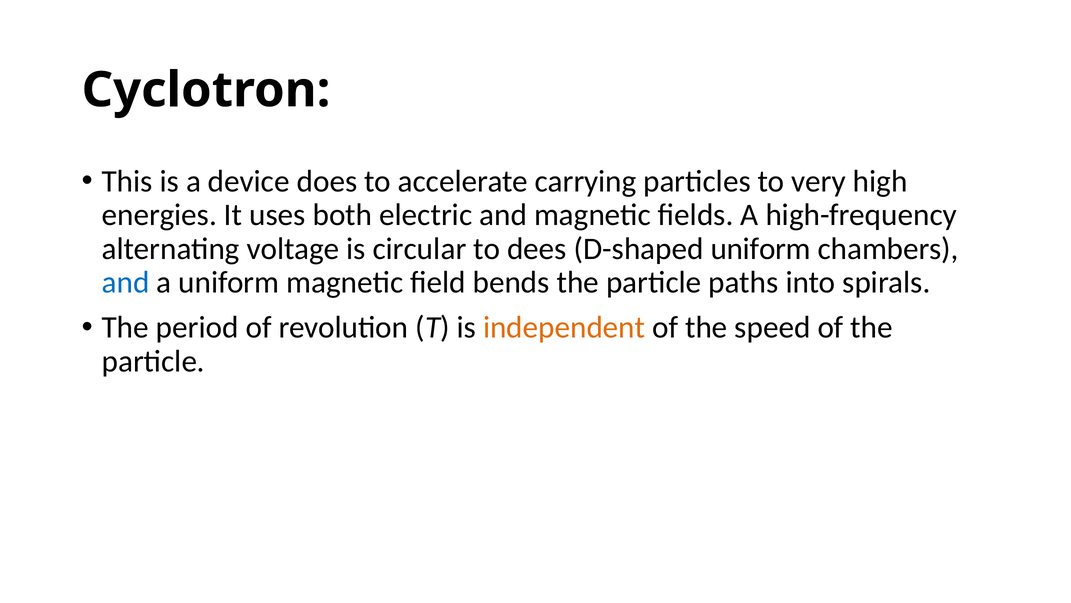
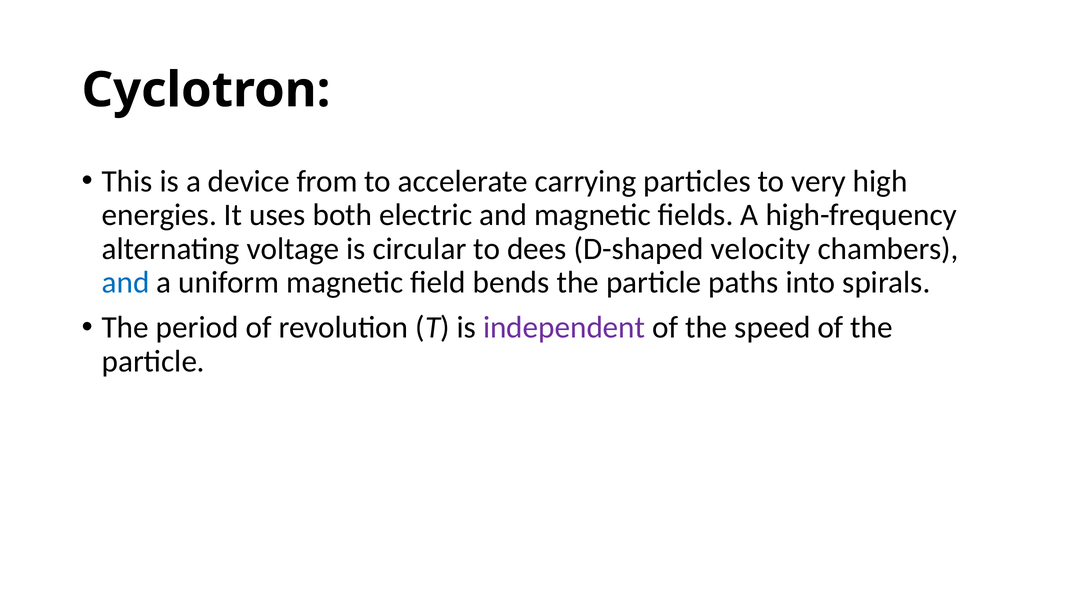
does: does -> from
D-shaped uniform: uniform -> velocity
independent colour: orange -> purple
